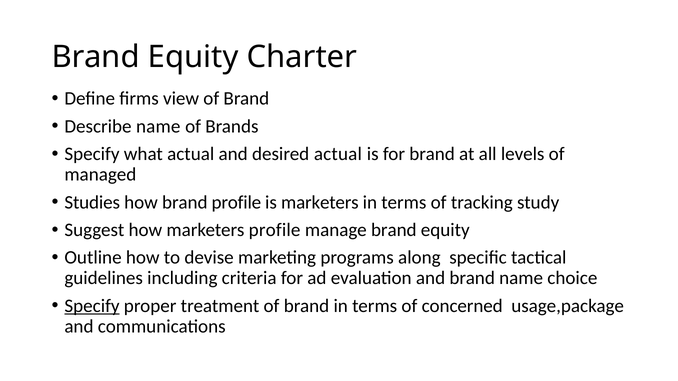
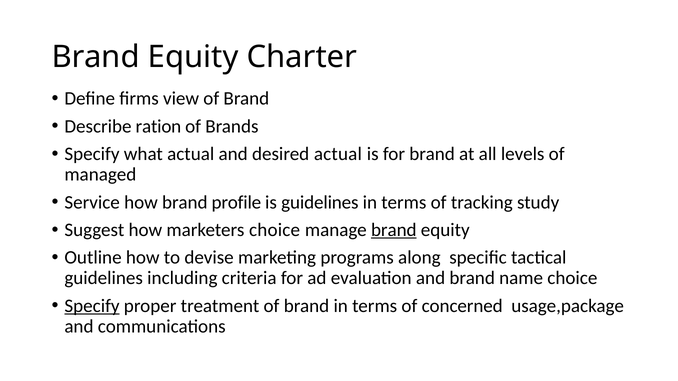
Describe name: name -> ration
Studies: Studies -> Service
is marketers: marketers -> guidelines
marketers profile: profile -> choice
brand at (394, 230) underline: none -> present
